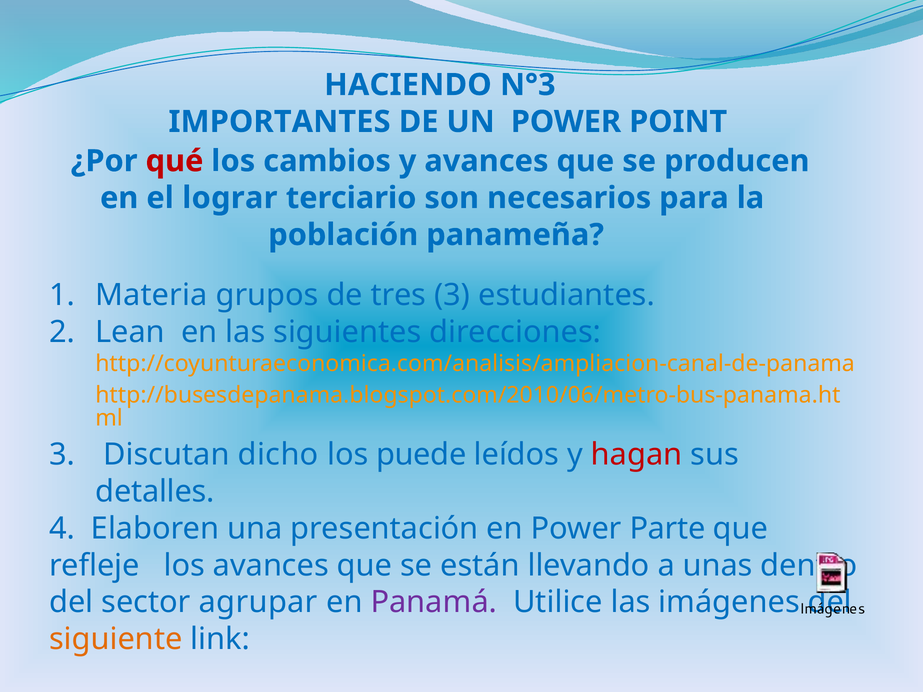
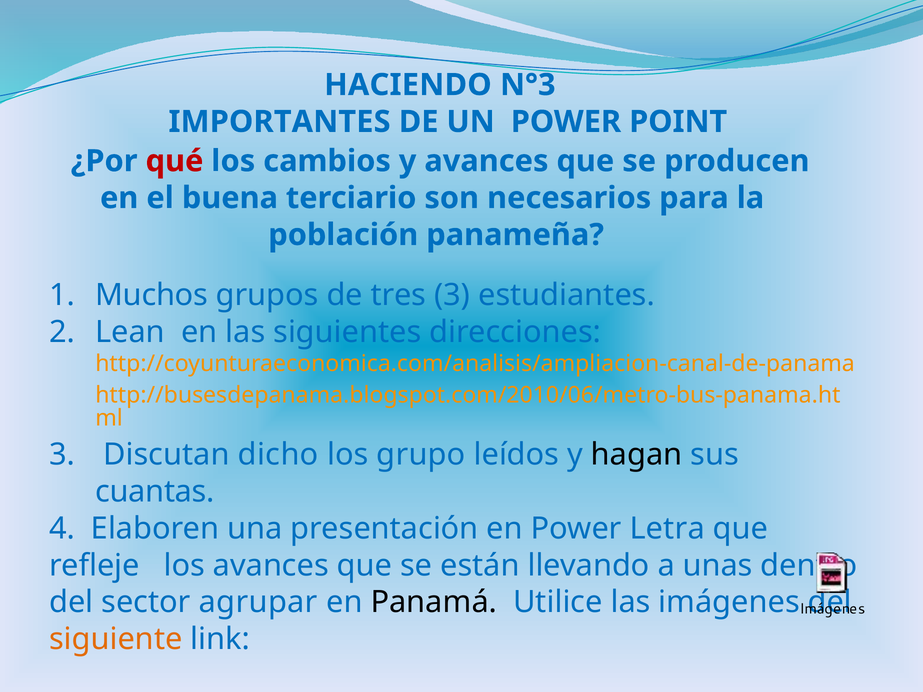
lograr: lograr -> buena
Materia: Materia -> Muchos
puede: puede -> grupo
hagan colour: red -> black
detalles: detalles -> cuantas
Parte: Parte -> Letra
Panamá colour: purple -> black
